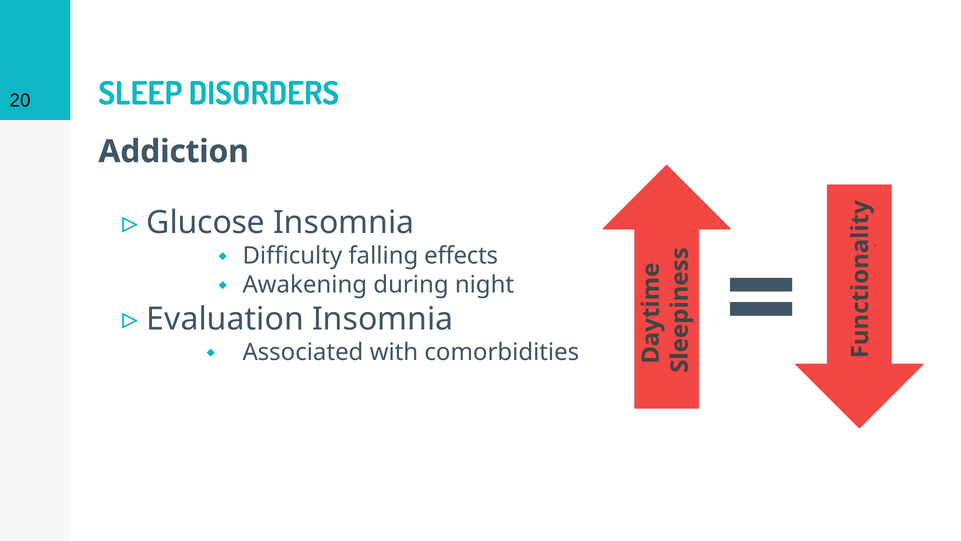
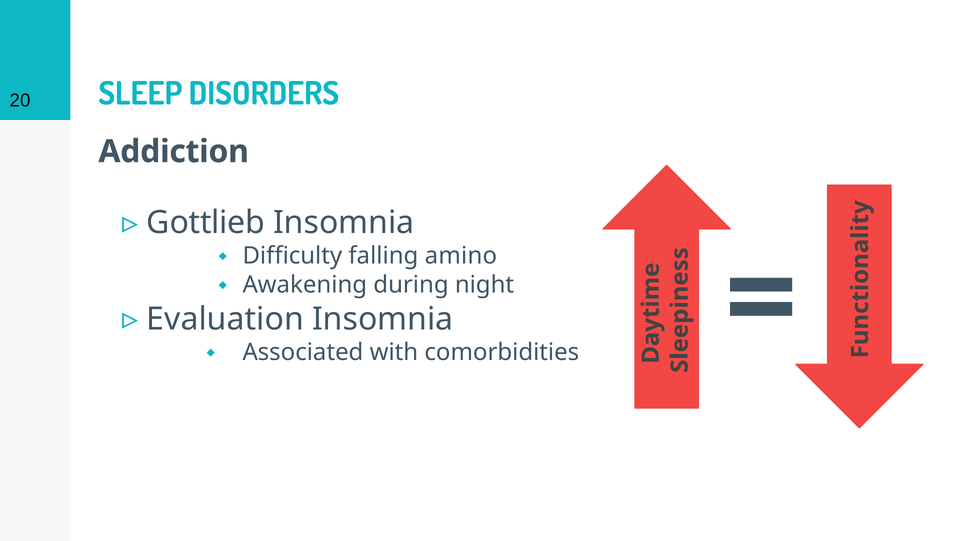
Glucose: Glucose -> Gottlieb
effects: effects -> amino
